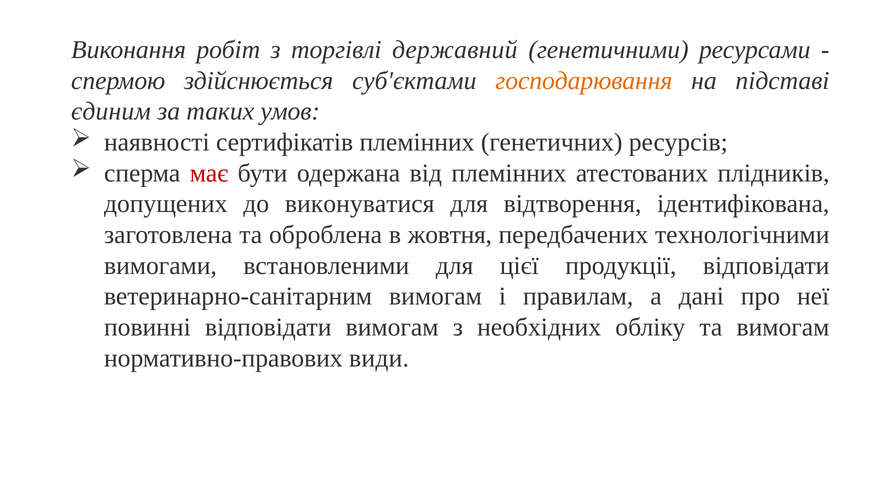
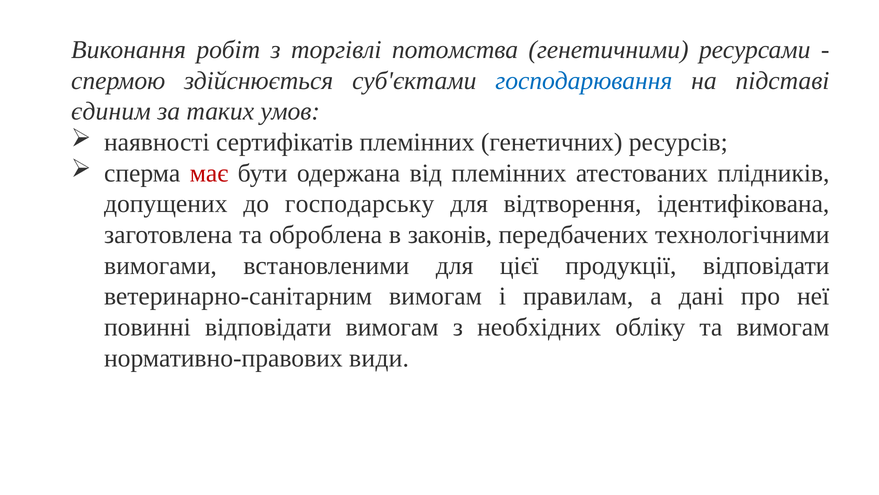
державний: державний -> потомства
господарювання colour: orange -> blue
виконуватися: виконуватися -> господарську
жовтня: жовтня -> законів
